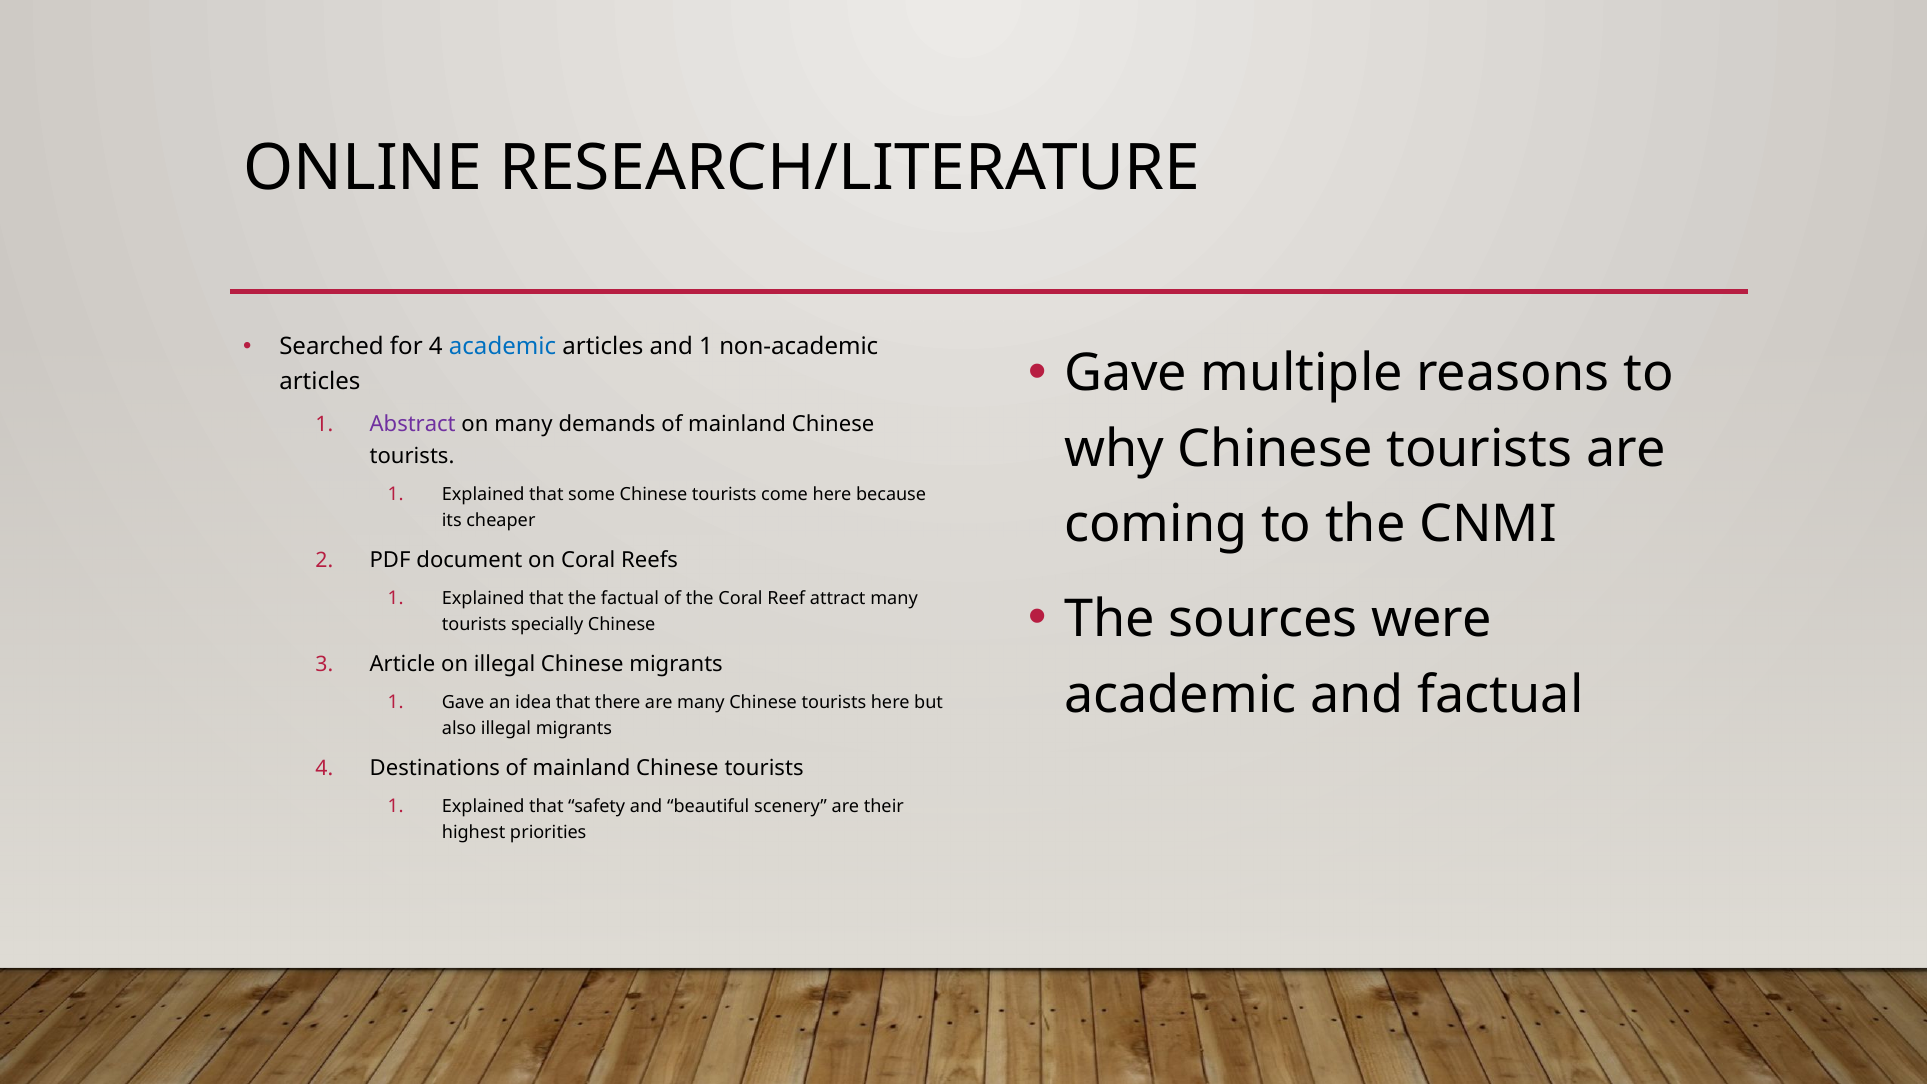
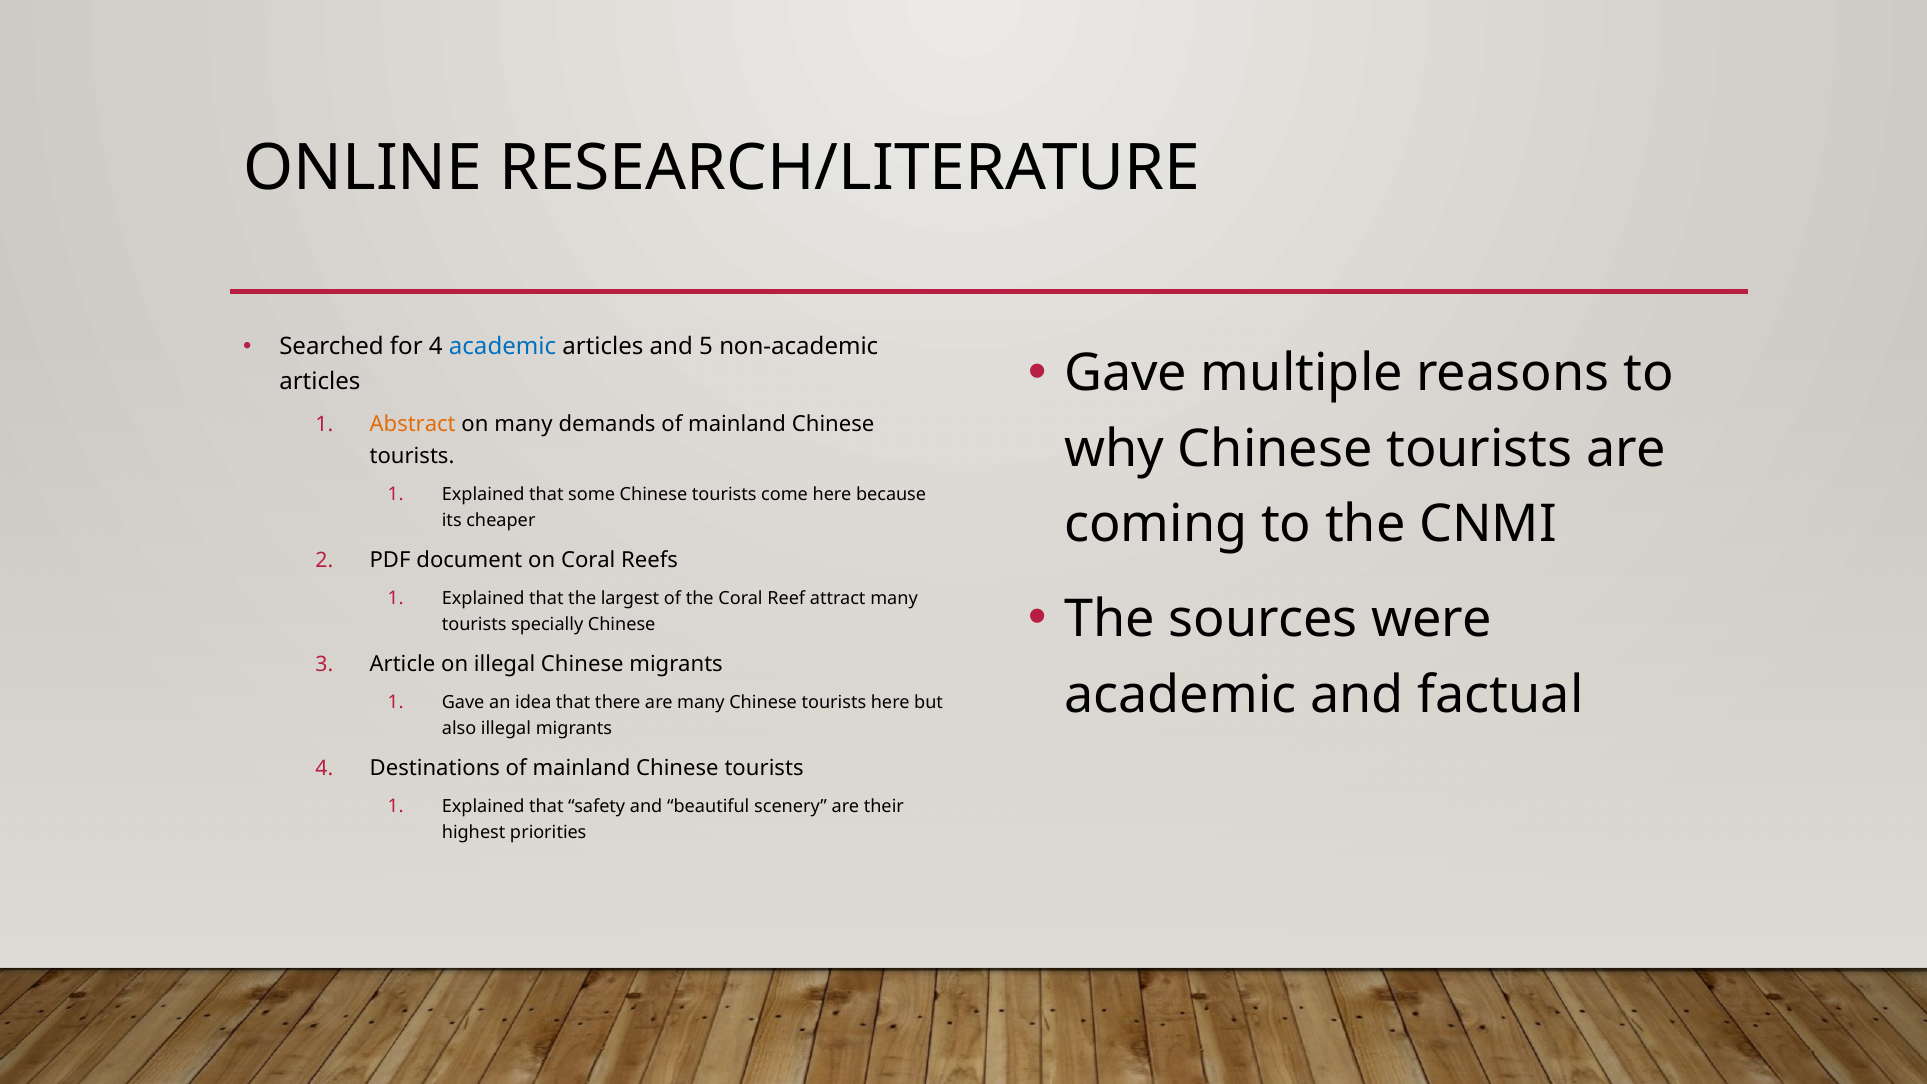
and 1: 1 -> 5
Abstract colour: purple -> orange
the factual: factual -> largest
